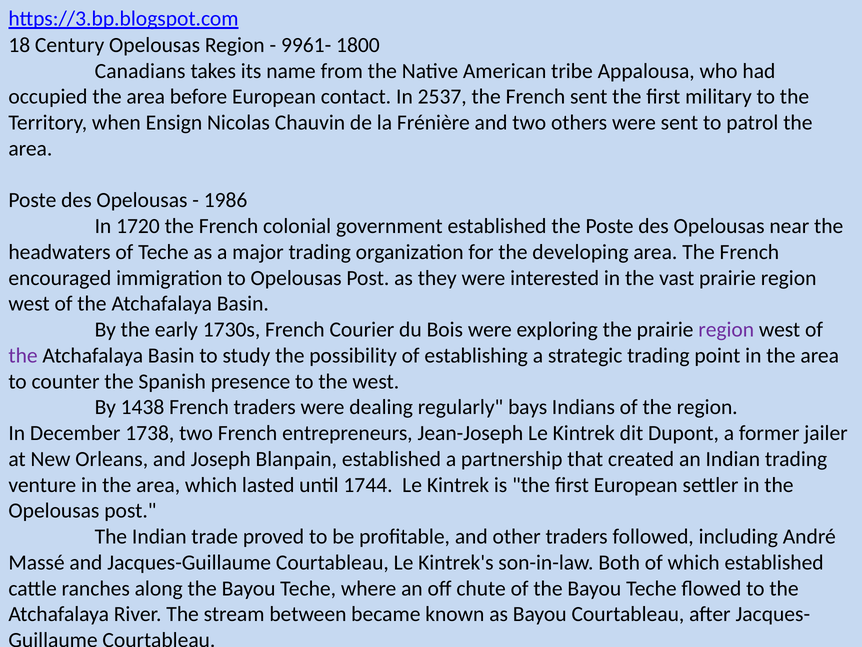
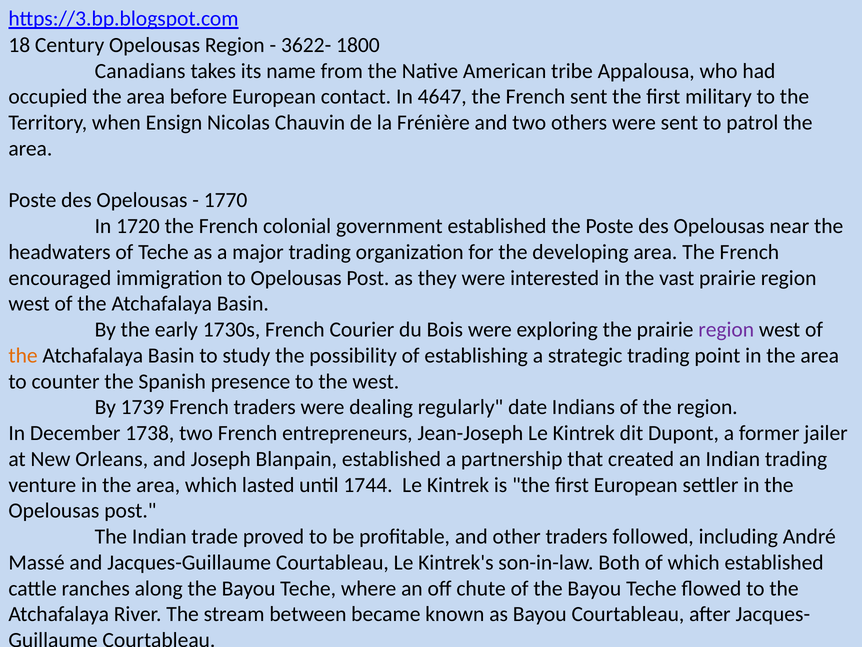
9961-: 9961- -> 3622-
2537: 2537 -> 4647
1986: 1986 -> 1770
the at (23, 355) colour: purple -> orange
1438: 1438 -> 1739
bays: bays -> date
